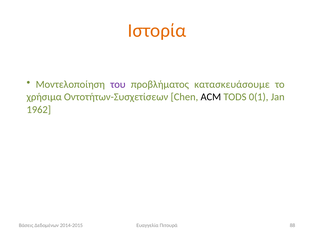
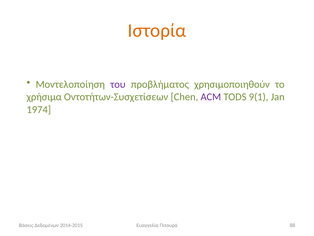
κατασκευάσουμε: κατασκευάσουμε -> χρησιμοποιηθούν
ACM colour: black -> purple
0(1: 0(1 -> 9(1
1962: 1962 -> 1974
